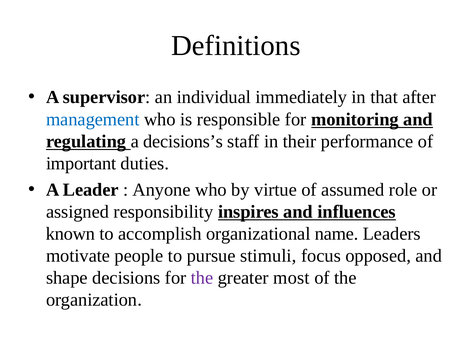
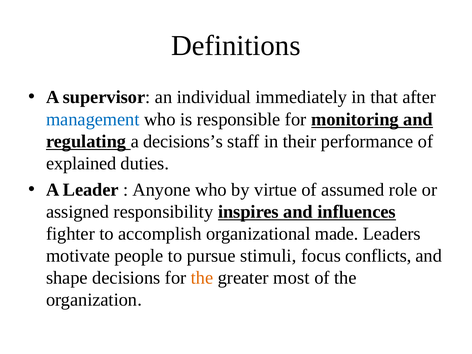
important: important -> explained
known: known -> fighter
name: name -> made
opposed: opposed -> conflicts
the at (202, 278) colour: purple -> orange
